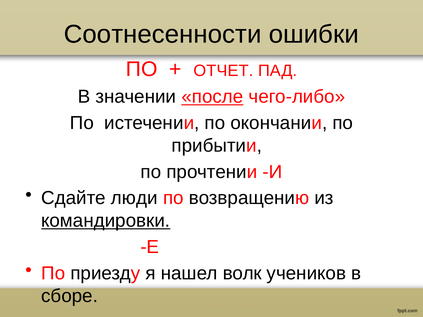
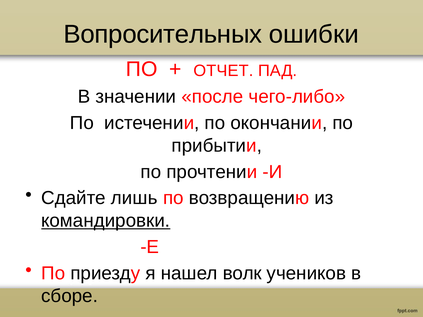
Соотнесенности: Соотнесенности -> Вопросительных
после underline: present -> none
люди: люди -> лишь
